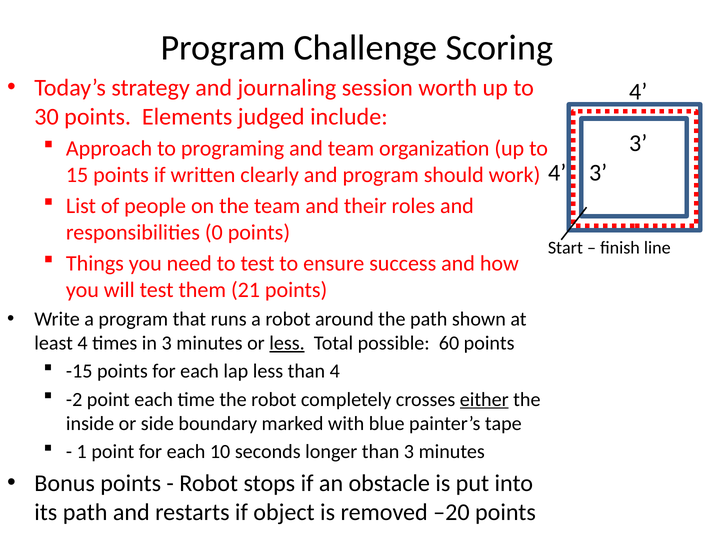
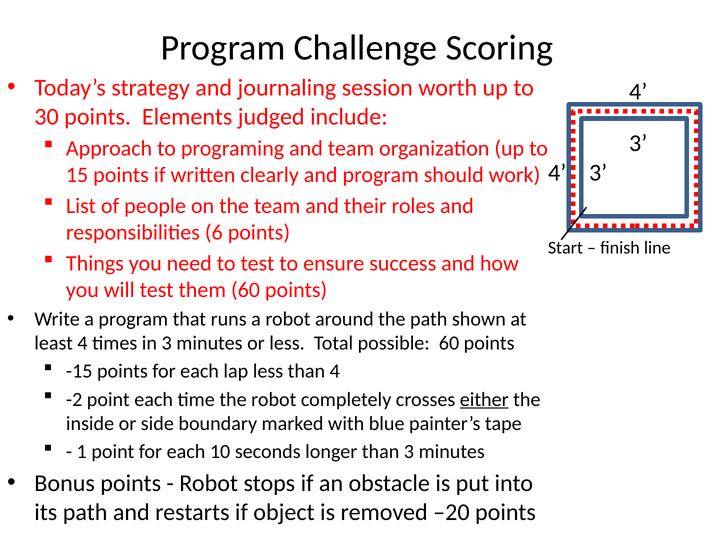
0: 0 -> 6
them 21: 21 -> 60
less at (287, 343) underline: present -> none
